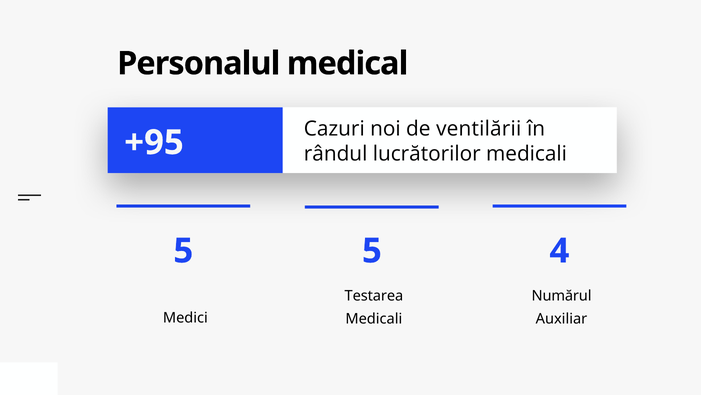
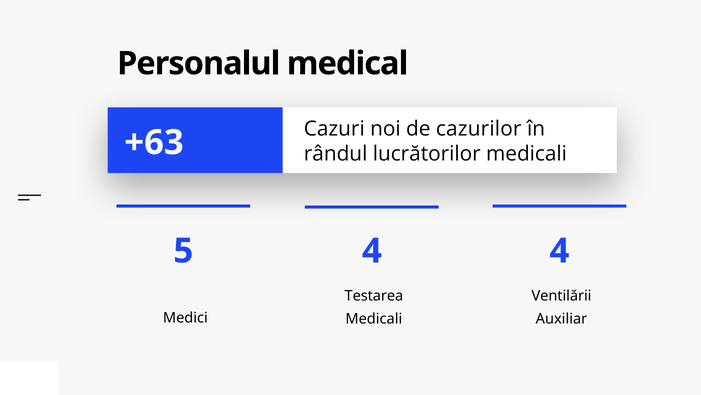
ventilării: ventilării -> cazurilor
+95: +95 -> +63
5 5: 5 -> 4
Numărul: Numărul -> Ventilării
